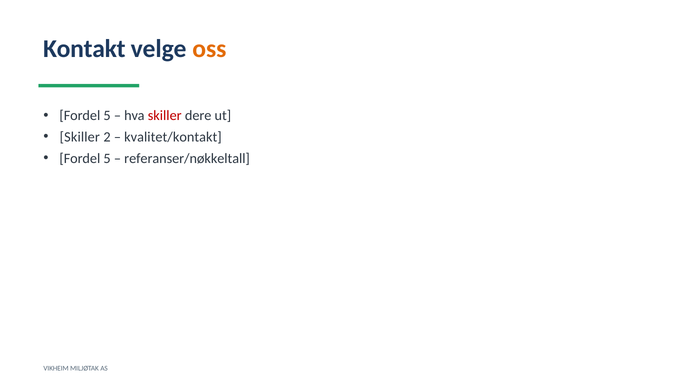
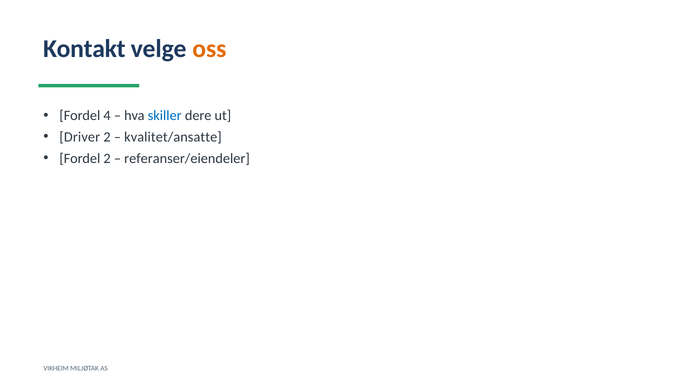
5 at (107, 116): 5 -> 4
skiller at (165, 116) colour: red -> blue
Skiller at (80, 137): Skiller -> Driver
kvalitet/kontakt: kvalitet/kontakt -> kvalitet/ansatte
5 at (107, 158): 5 -> 2
referanser/nøkkeltall: referanser/nøkkeltall -> referanser/eiendeler
